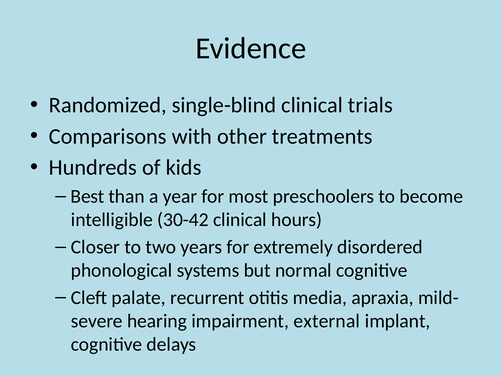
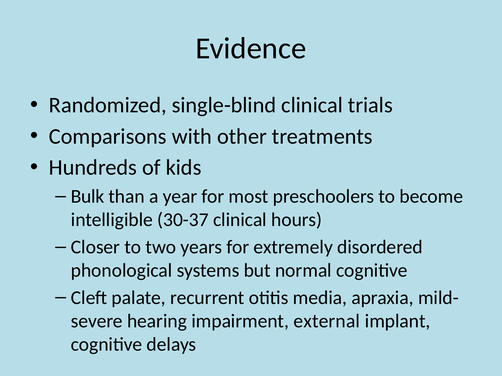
Best: Best -> Bulk
30-42: 30-42 -> 30-37
